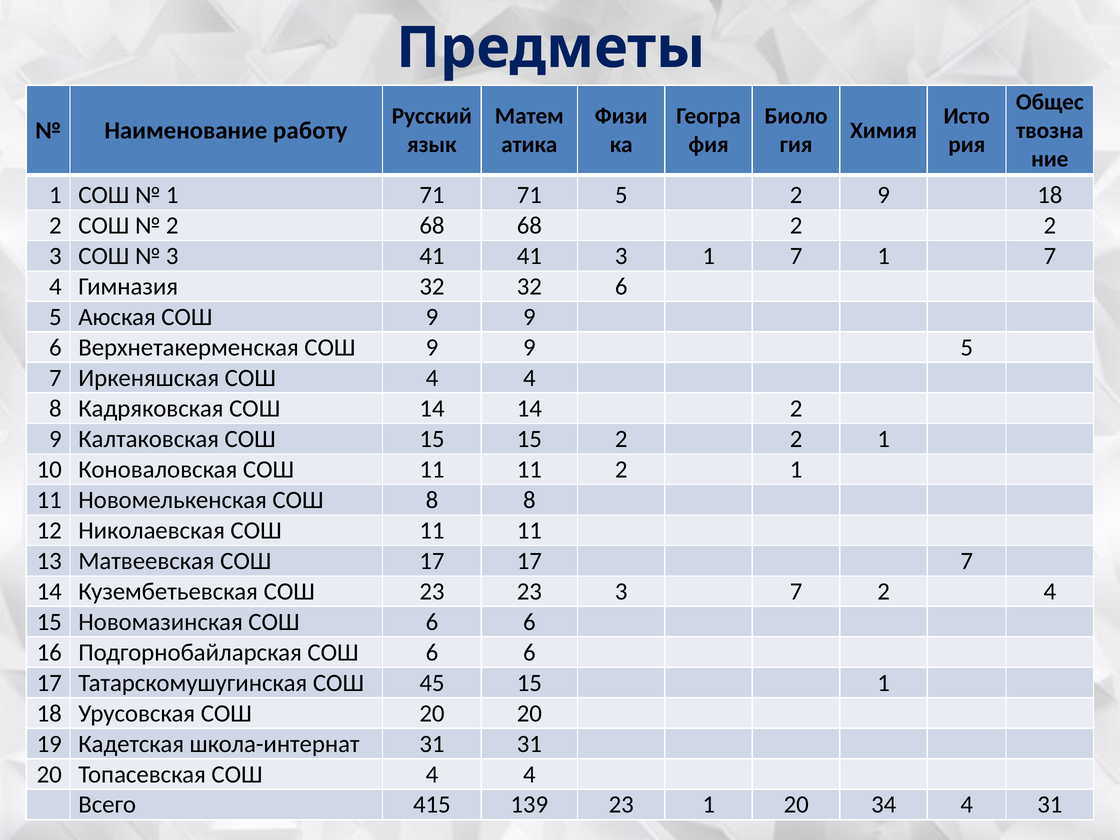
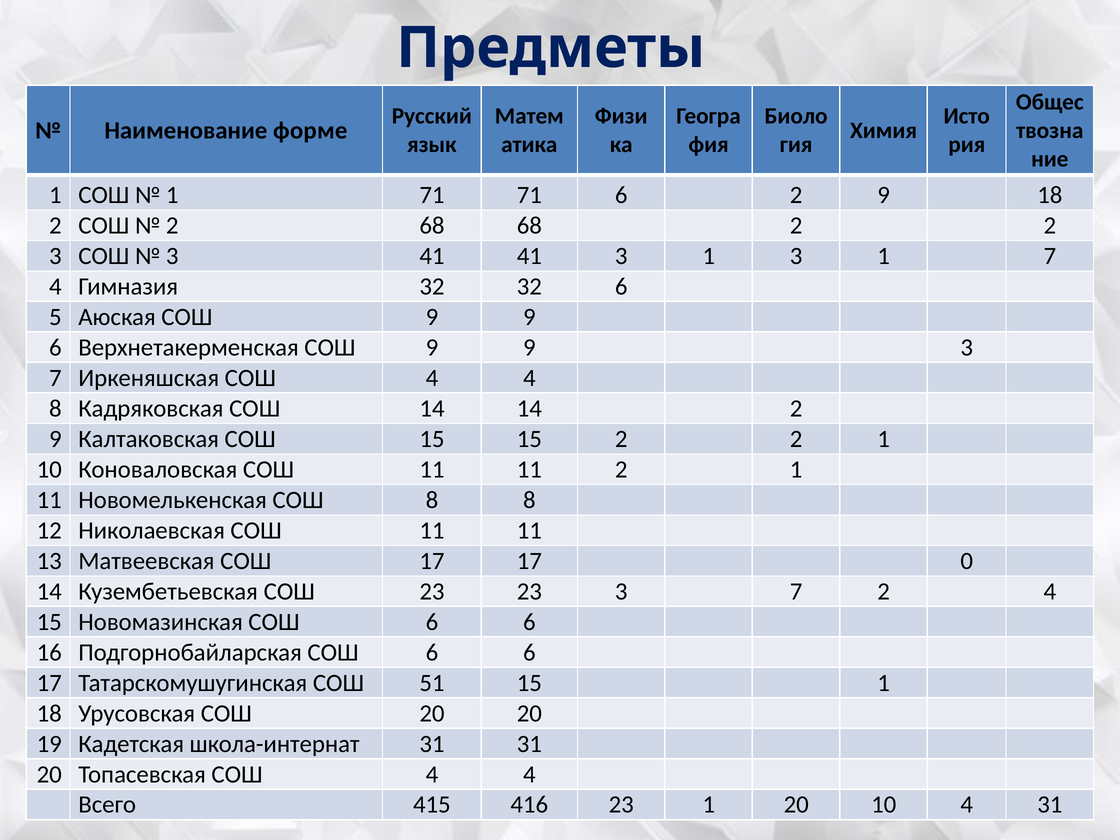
работу: работу -> форме
71 5: 5 -> 6
3 1 7: 7 -> 3
9 5: 5 -> 3
17 7: 7 -> 0
45: 45 -> 51
139: 139 -> 416
20 34: 34 -> 10
